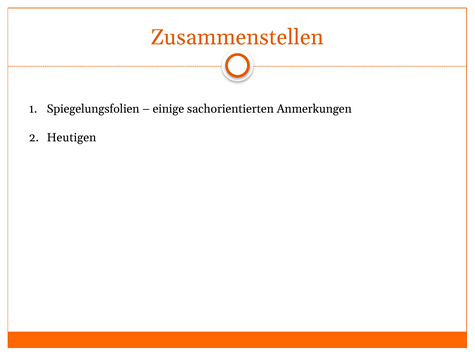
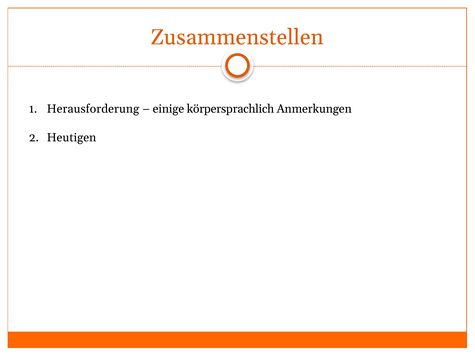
Spiegelungsfolien: Spiegelungsfolien -> Herausforderung
sachorientierten: sachorientierten -> körpersprachlich
